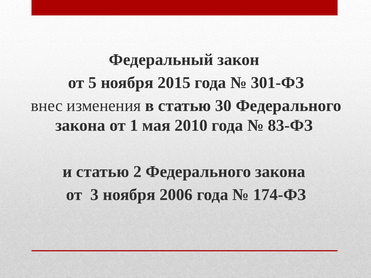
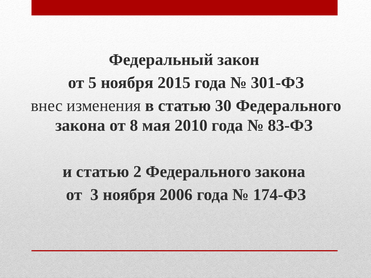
1: 1 -> 8
